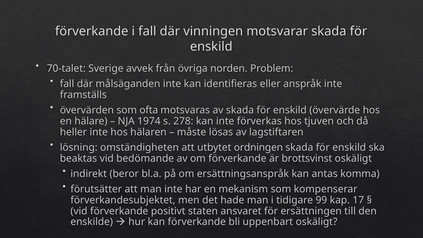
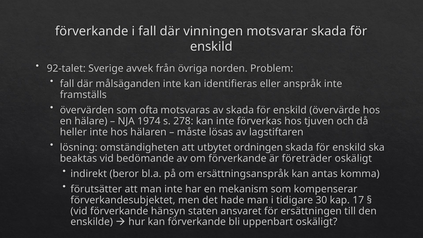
70-talet: 70-talet -> 92-talet
brottsvinst: brottsvinst -> företräder
99: 99 -> 30
positivt: positivt -> hänsyn
